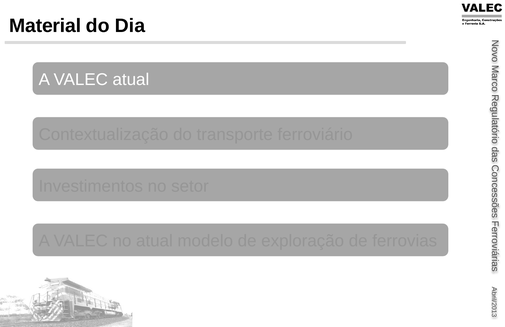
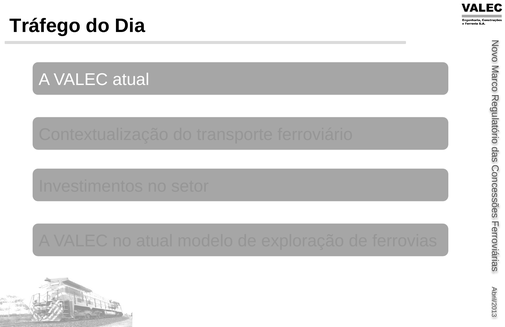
Material: Material -> Tráfego
